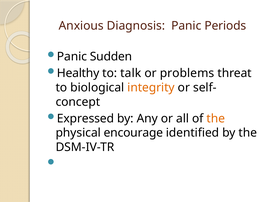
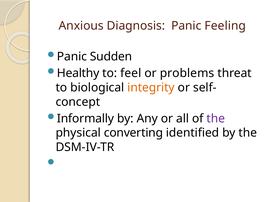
Periods: Periods -> Feeling
talk: talk -> feel
Expressed: Expressed -> Informally
the at (216, 118) colour: orange -> purple
encourage: encourage -> converting
